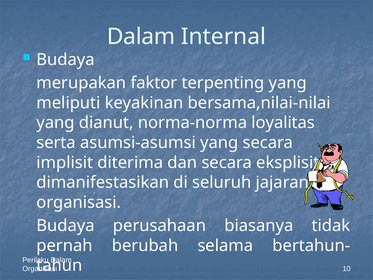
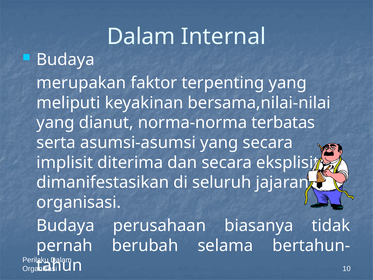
loyalitas: loyalitas -> terbatas
